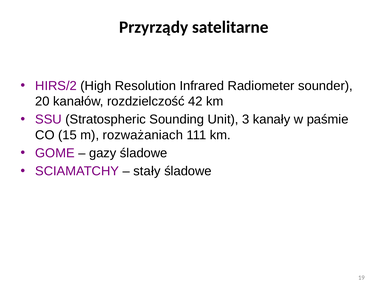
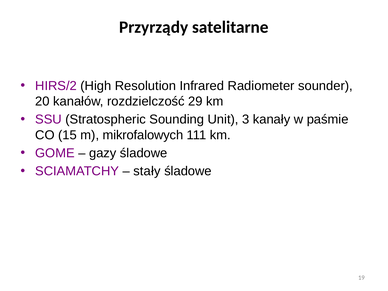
42: 42 -> 29
rozważaniach: rozważaniach -> mikrofalowych
